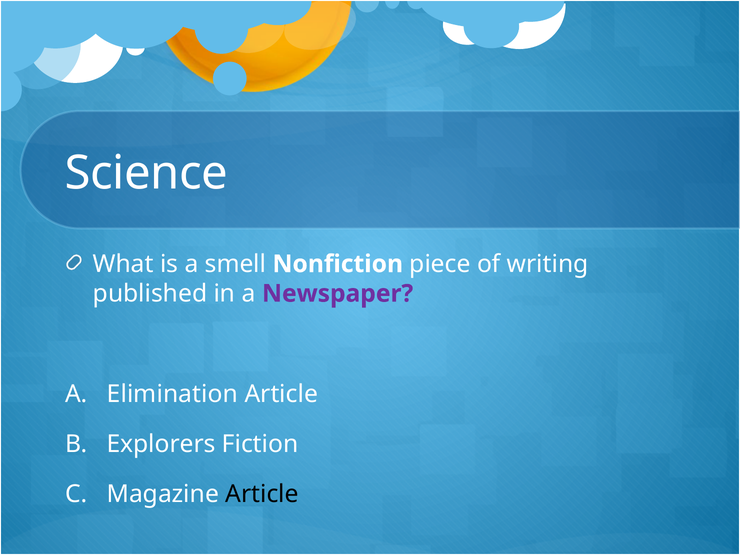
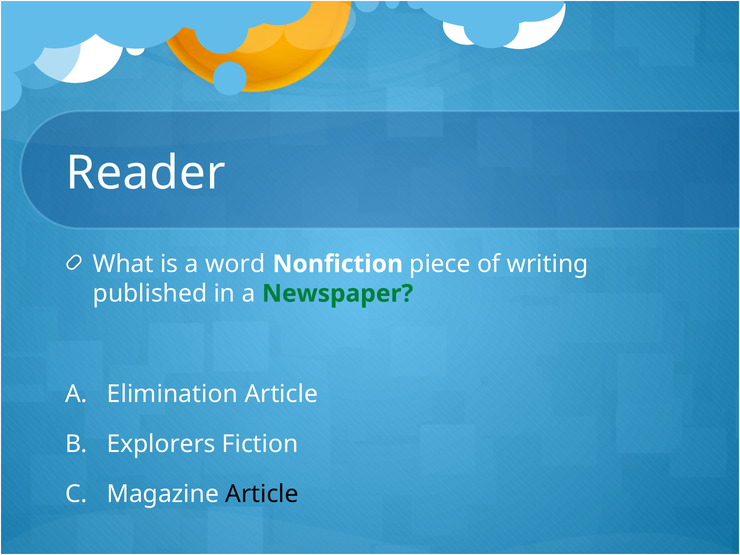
Science: Science -> Reader
smell: smell -> word
Newspaper colour: purple -> green
